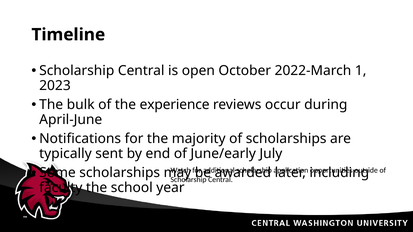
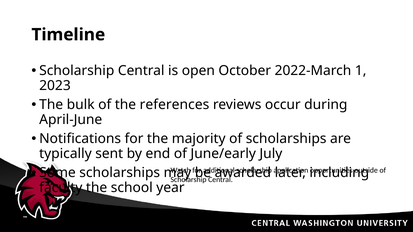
experience: experience -> references
